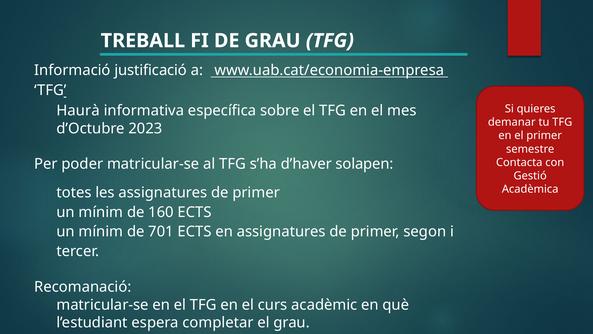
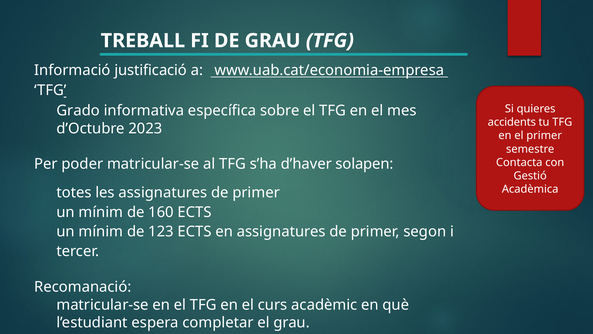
Haurà: Haurà -> Grado
demanar: demanar -> accidents
701: 701 -> 123
